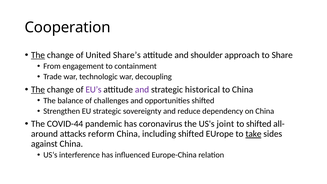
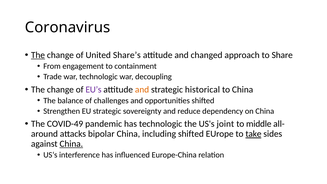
Cooperation: Cooperation -> Coronavirus
shoulder: shoulder -> changed
The at (38, 90) underline: present -> none
and at (142, 90) colour: purple -> orange
COVID-44: COVID-44 -> COVID-49
has coronavirus: coronavirus -> technologic
to shifted: shifted -> middle
reform: reform -> bipolar
China at (71, 144) underline: none -> present
